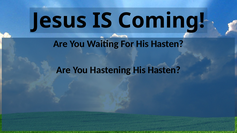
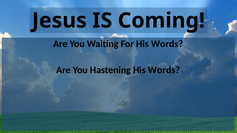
For His Hasten: Hasten -> Words
Hastening His Hasten: Hasten -> Words
